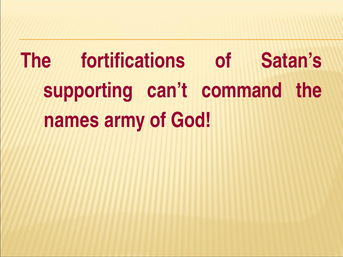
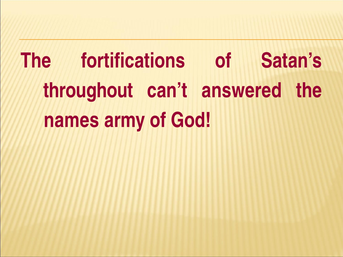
supporting: supporting -> throughout
command: command -> answered
